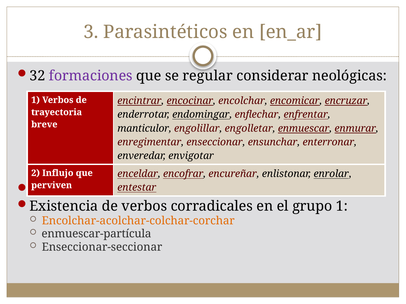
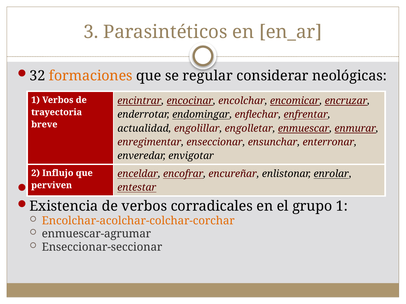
formaciones colour: purple -> orange
manticulor: manticulor -> actualidad
enmuescar-partícula: enmuescar-partícula -> enmuescar-agrumar
